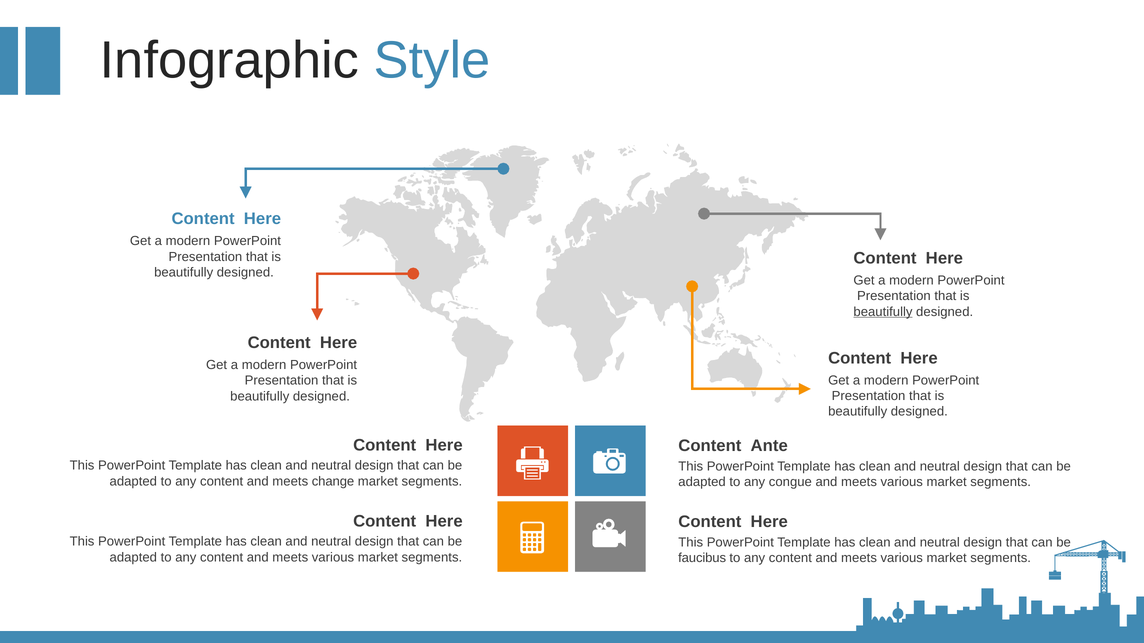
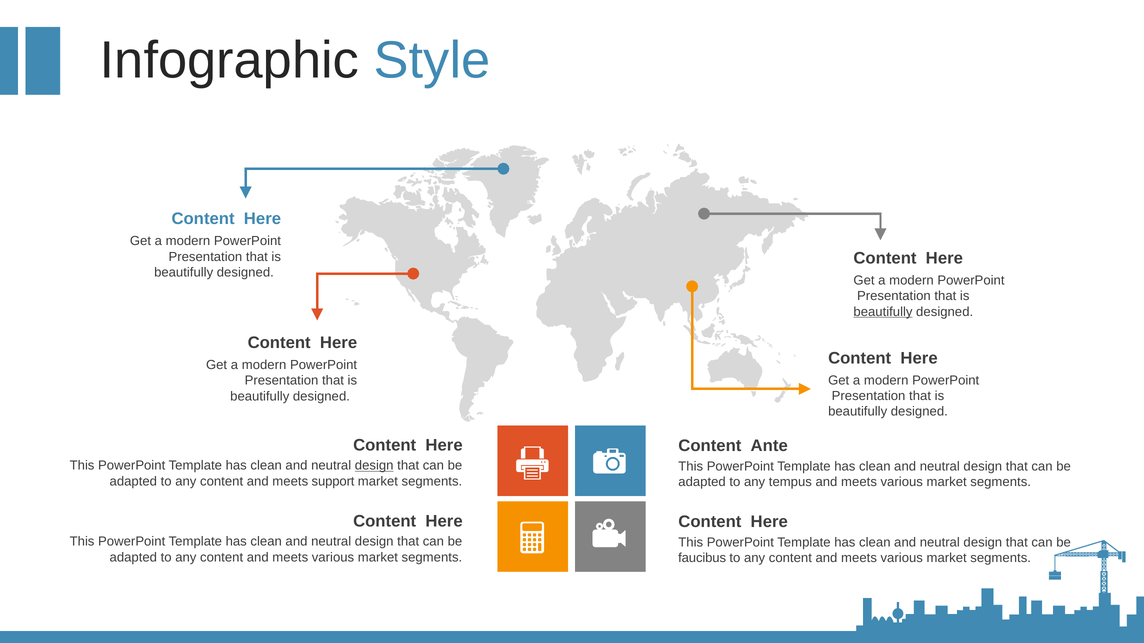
design at (374, 466) underline: none -> present
change: change -> support
congue: congue -> tempus
